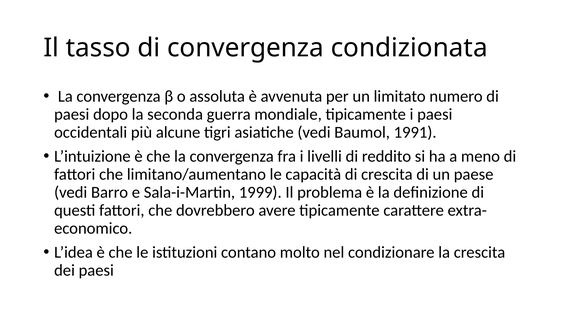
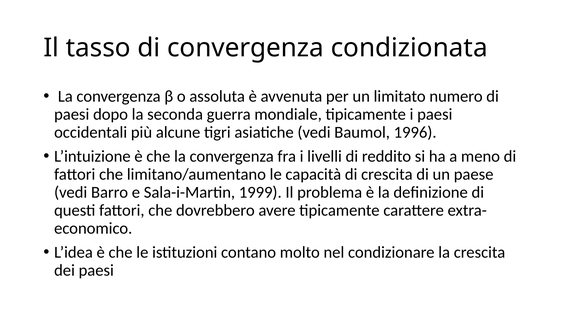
1991: 1991 -> 1996
